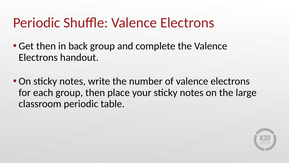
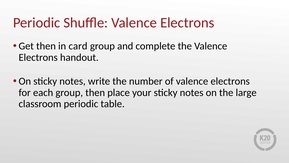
back: back -> card
